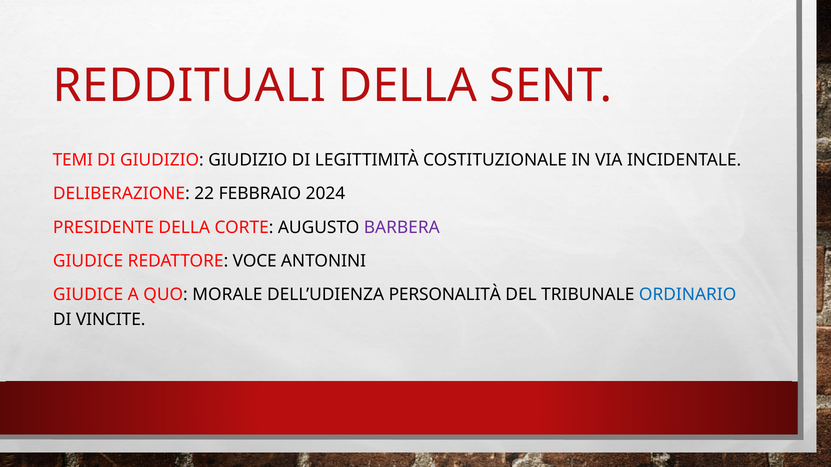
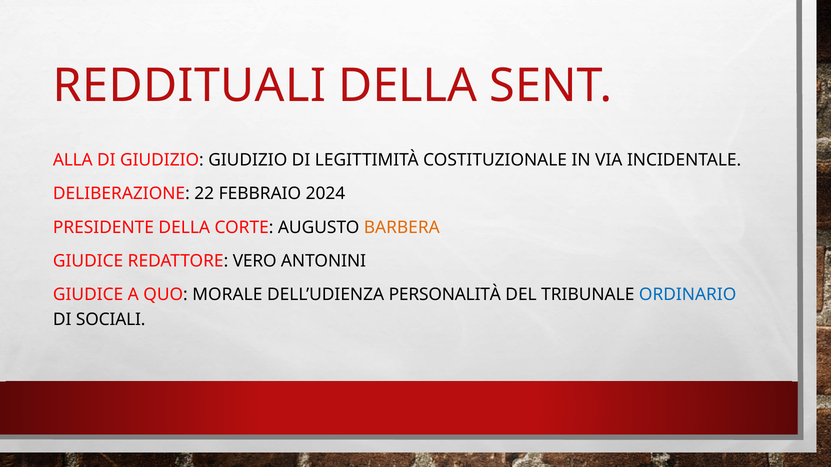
TEMI: TEMI -> ALLA
BARBERA colour: purple -> orange
VOCE: VOCE -> VERO
VINCITE: VINCITE -> SOCIALI
